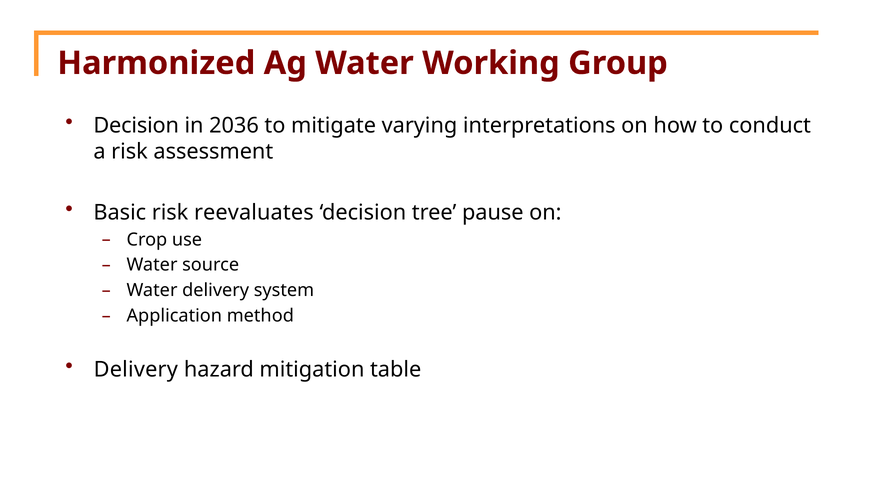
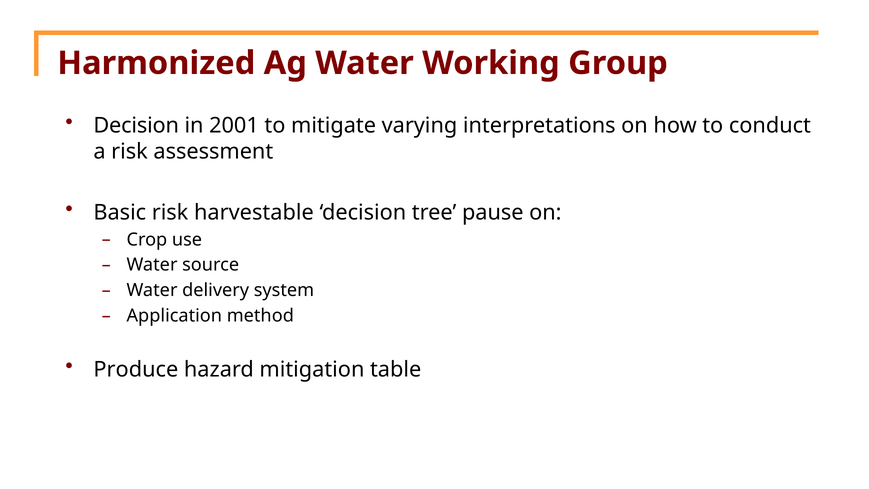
2036: 2036 -> 2001
reevaluates: reevaluates -> harvestable
Delivery at (136, 369): Delivery -> Produce
